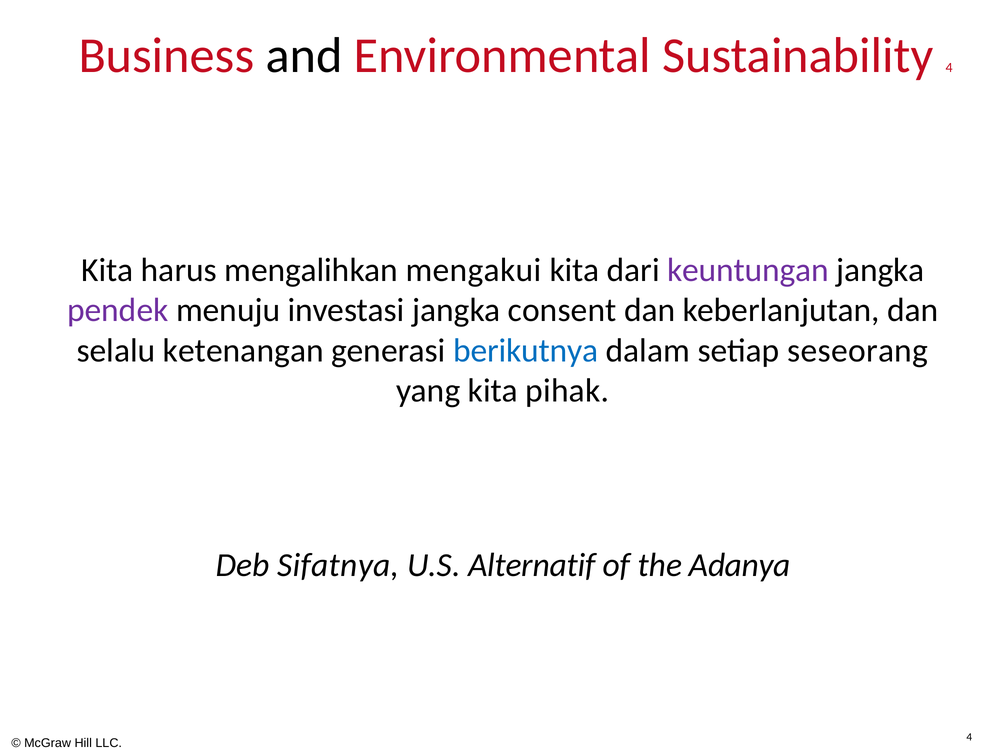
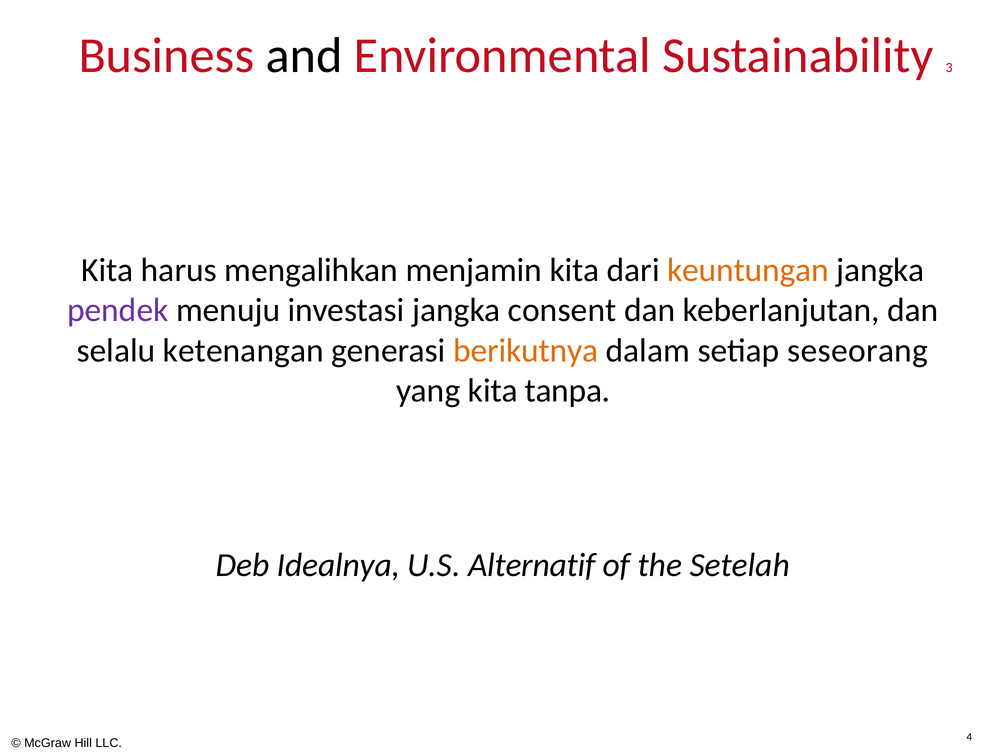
Sustainability 4: 4 -> 3
mengakui: mengakui -> menjamin
keuntungan colour: purple -> orange
berikutnya colour: blue -> orange
pihak: pihak -> tanpa
Sifatnya: Sifatnya -> Idealnya
Adanya: Adanya -> Setelah
